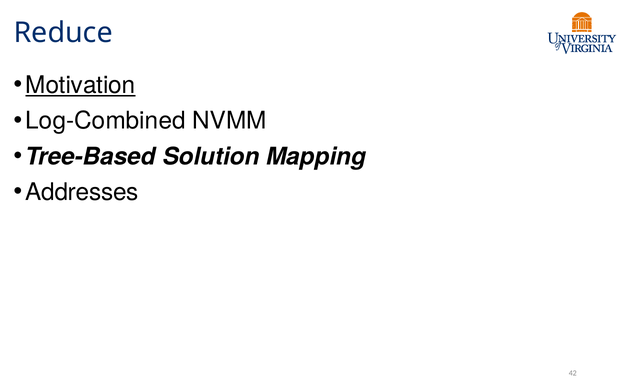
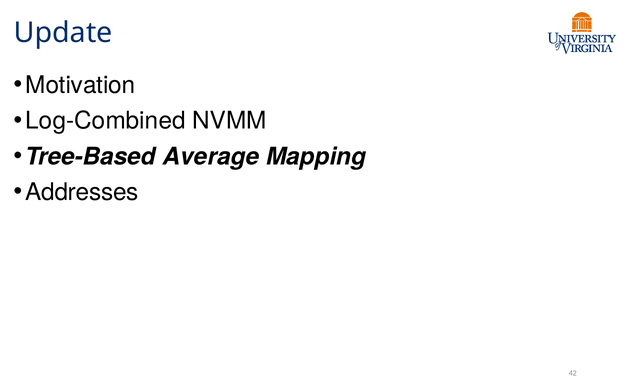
Reduce: Reduce -> Update
Motivation underline: present -> none
Solution: Solution -> Average
